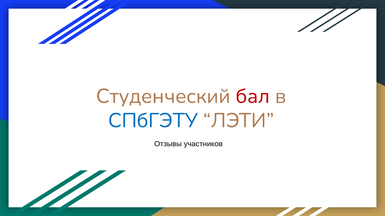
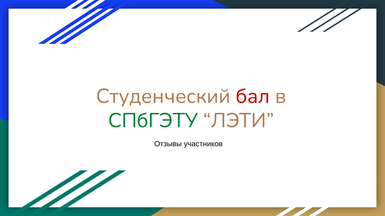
СПбГЭТУ colour: blue -> green
